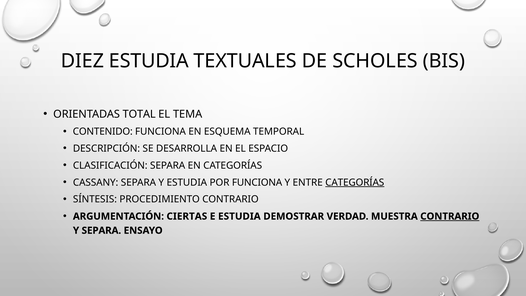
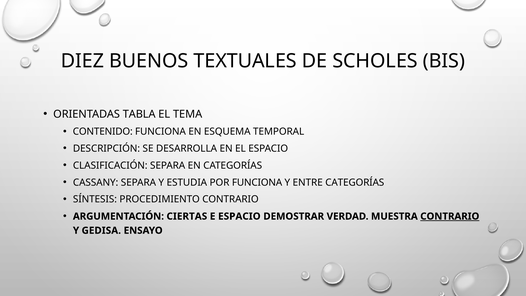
DIEZ ESTUDIA: ESTUDIA -> BUENOS
TOTAL: TOTAL -> TABLA
CATEGORÍAS at (355, 182) underline: present -> none
E ESTUDIA: ESTUDIA -> ESPACIO
Y SEPARA: SEPARA -> GEDISA
